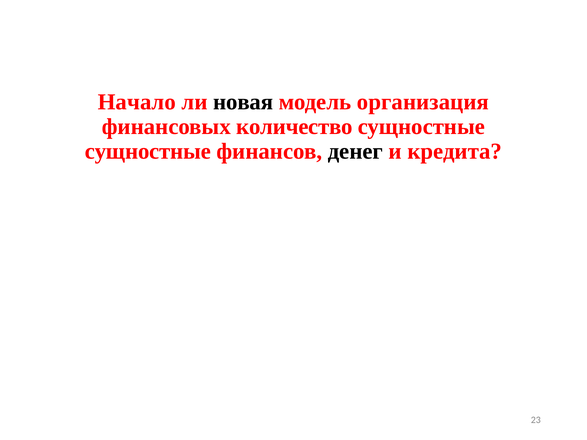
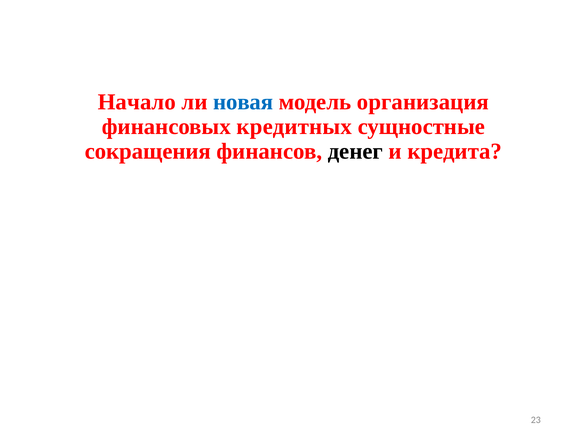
новая colour: black -> blue
количество: количество -> кредитных
сущностные at (148, 151): сущностные -> сокращения
